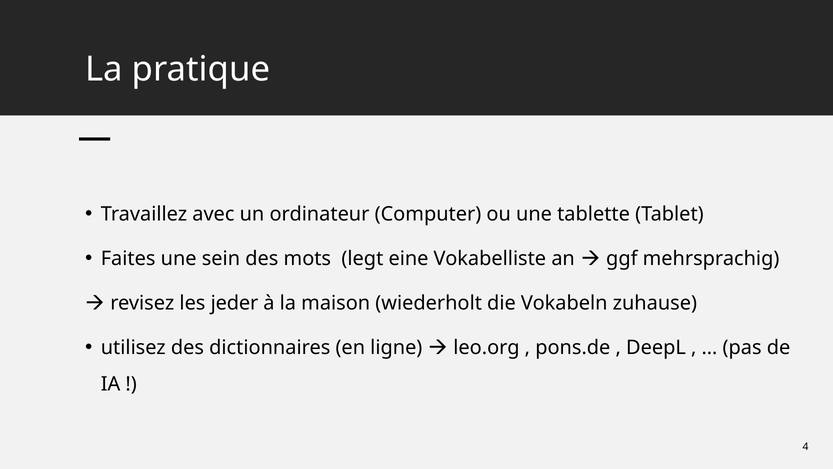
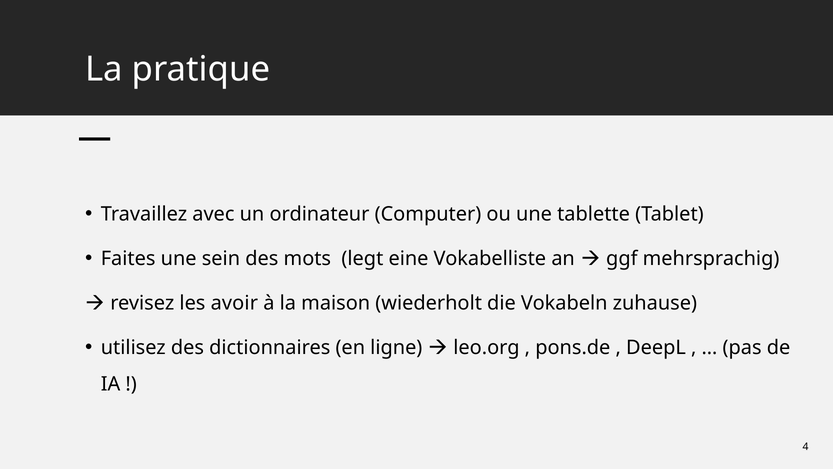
jeder: jeder -> avoir
